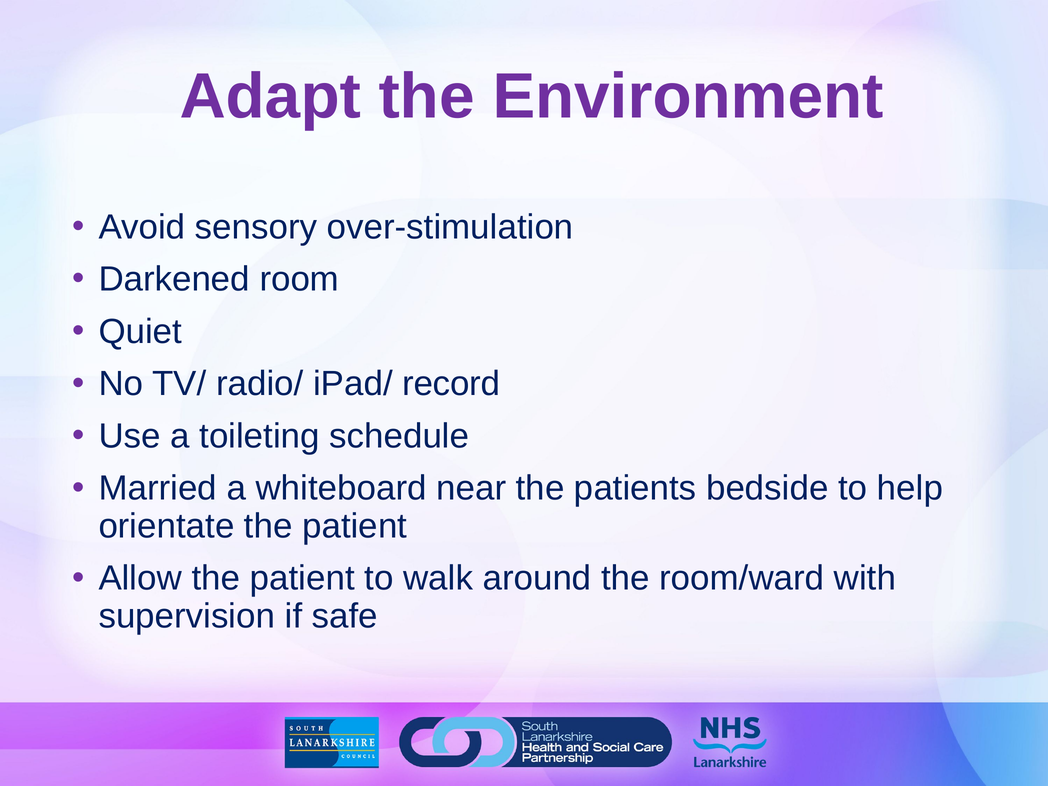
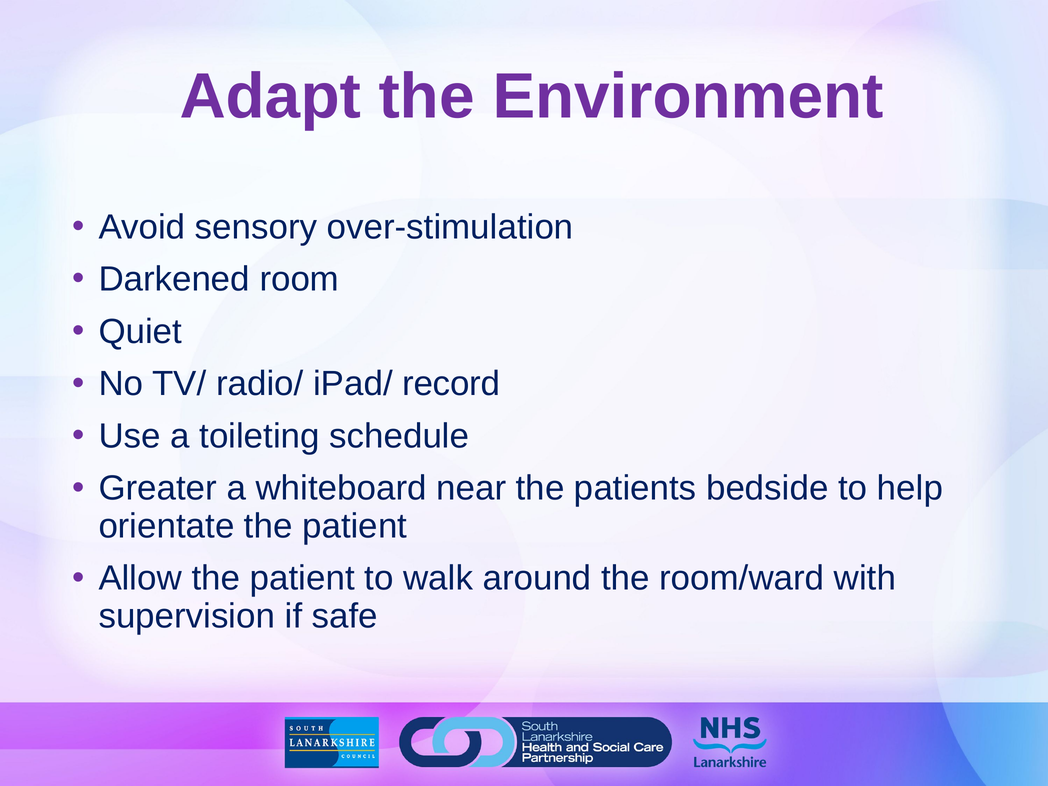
Married: Married -> Greater
